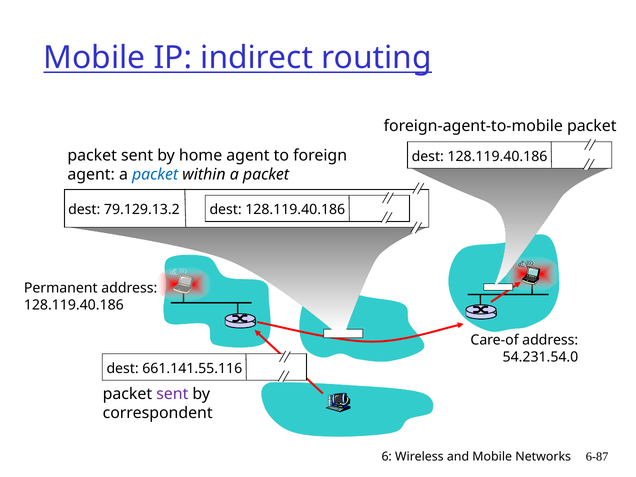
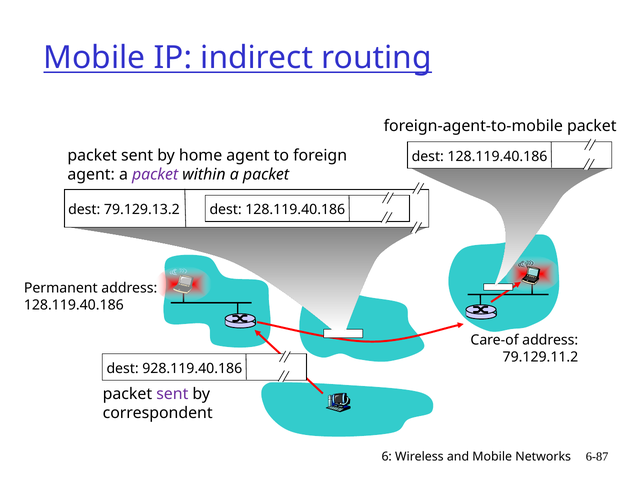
packet at (155, 175) colour: blue -> purple
54.231.54.0: 54.231.54.0 -> 79.129.11.2
661.141.55.116: 661.141.55.116 -> 928.119.40.186
